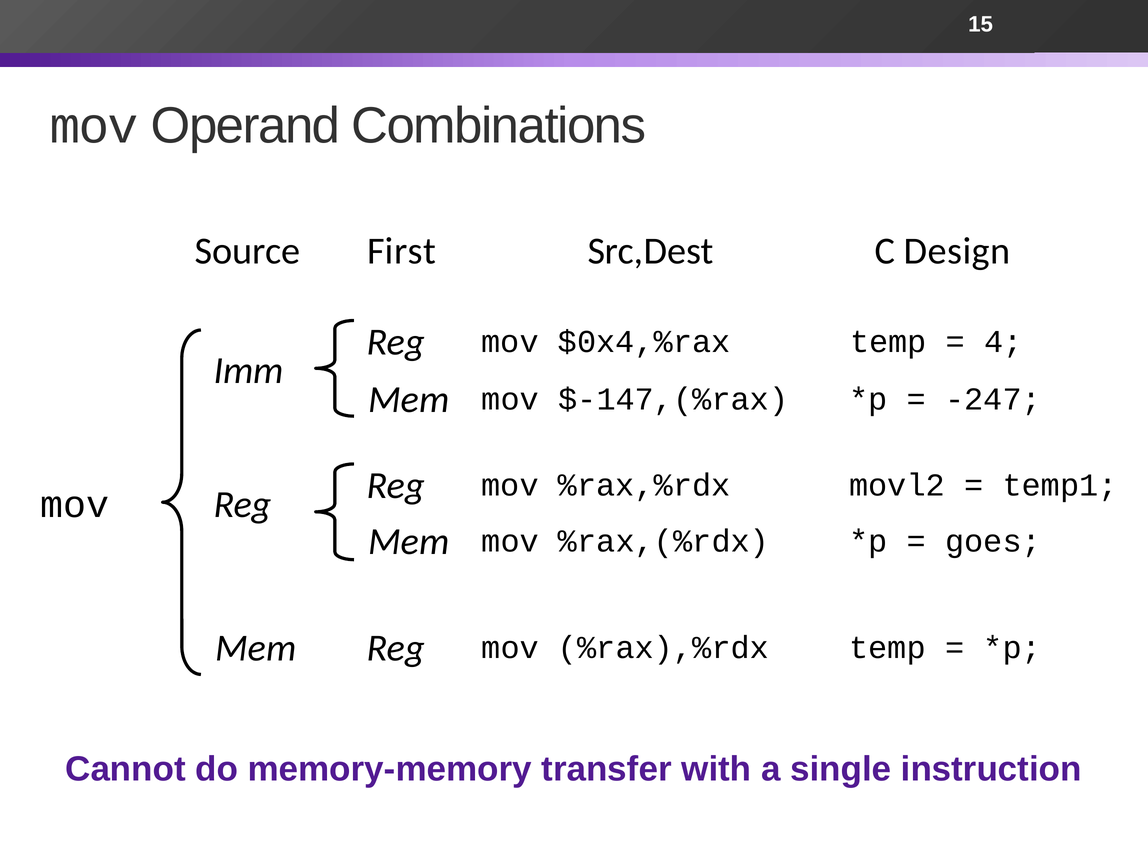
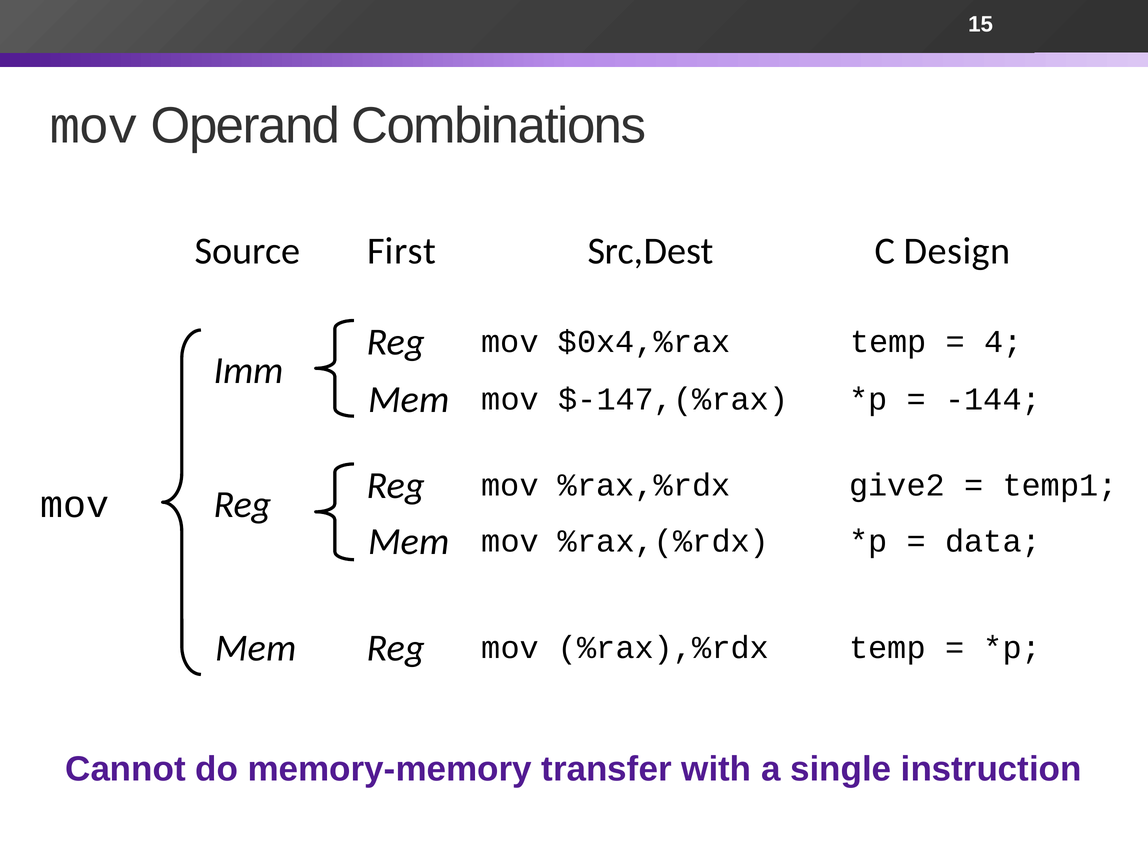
-247: -247 -> -144
movl2: movl2 -> give2
goes: goes -> data
